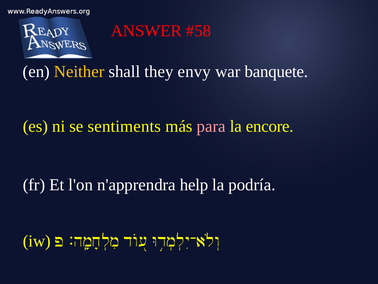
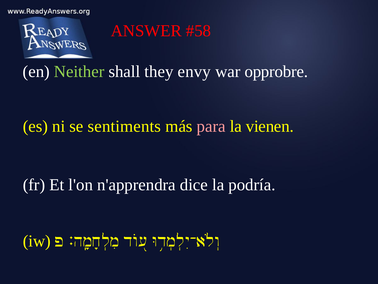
Neither colour: yellow -> light green
banquete: banquete -> opprobre
encore: encore -> vienen
help: help -> dice
